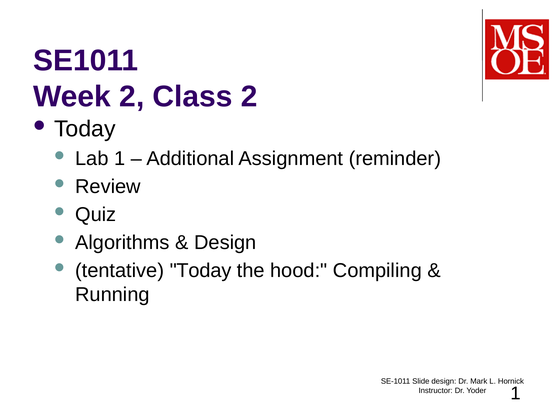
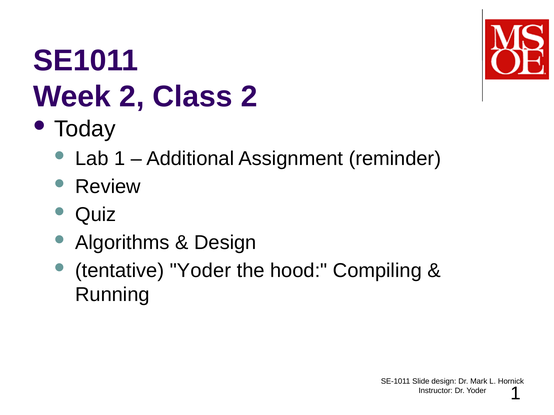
tentative Today: Today -> Yoder
